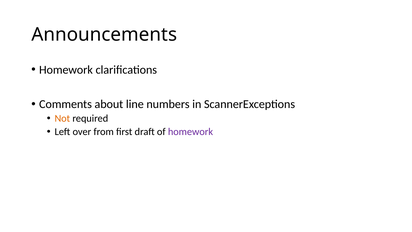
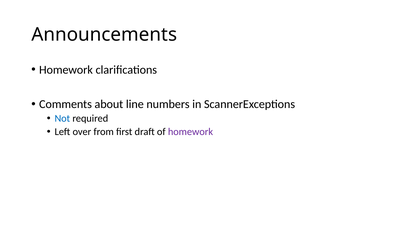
Not colour: orange -> blue
